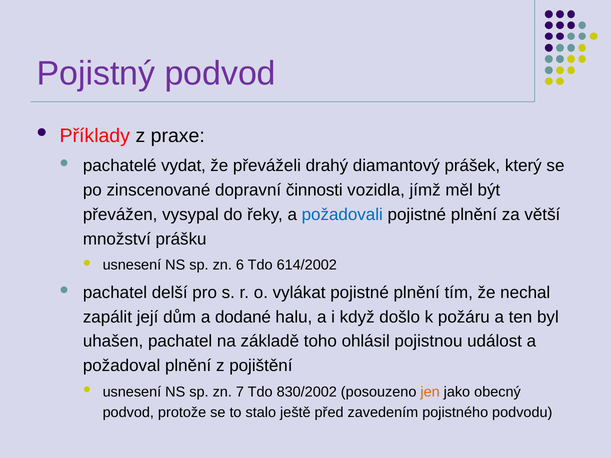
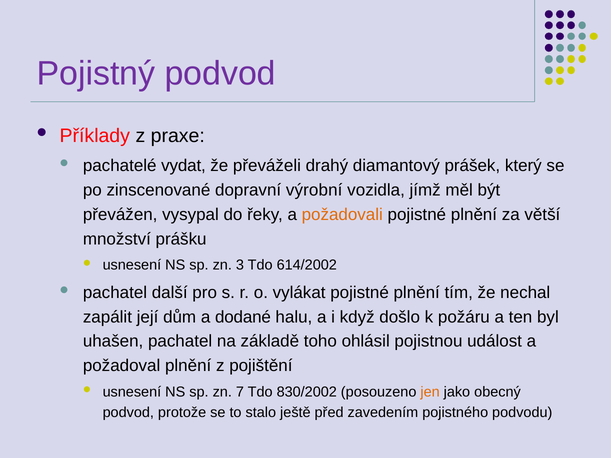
činnosti: činnosti -> výrobní
požadovali colour: blue -> orange
6: 6 -> 3
delší: delší -> další
